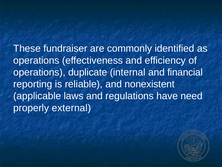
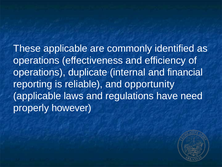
These fundraiser: fundraiser -> applicable
nonexistent: nonexistent -> opportunity
external: external -> however
